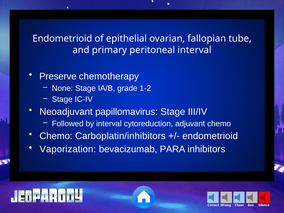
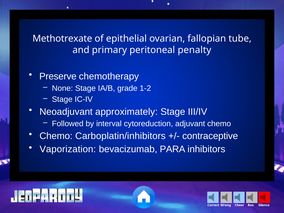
Endometrioid at (62, 39): Endometrioid -> Methotrexate
peritoneal interval: interval -> penalty
papillomavirus: papillomavirus -> approximately
endometrioid at (210, 136): endometrioid -> contraceptive
